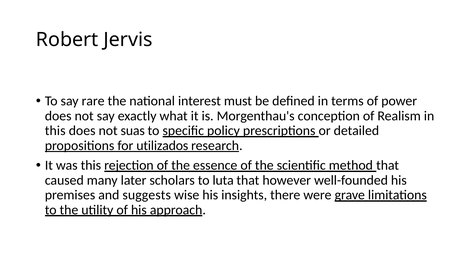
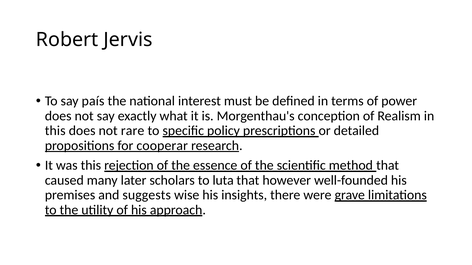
rare: rare -> país
suas: suas -> rare
utilizados: utilizados -> cooperar
